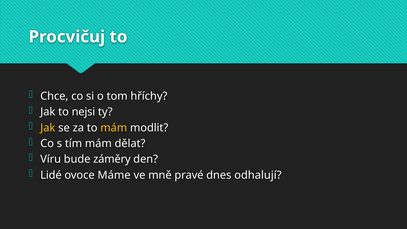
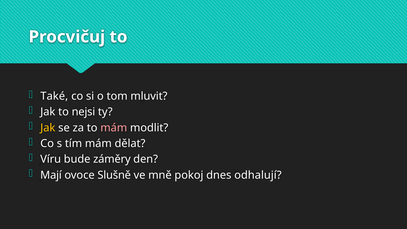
Chce: Chce -> Také
hříchy: hříchy -> mluvit
mám at (114, 128) colour: yellow -> pink
Lidé: Lidé -> Mají
Máme: Máme -> Slušně
pravé: pravé -> pokoj
